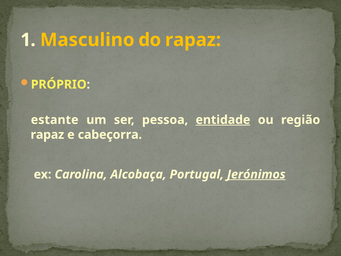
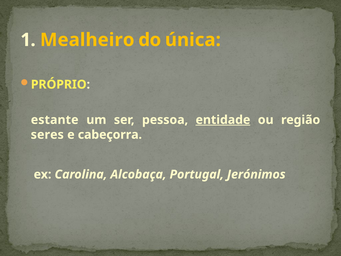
Masculino: Masculino -> Mealheiro
do rapaz: rapaz -> única
rapaz at (47, 135): rapaz -> seres
Jerónimos underline: present -> none
